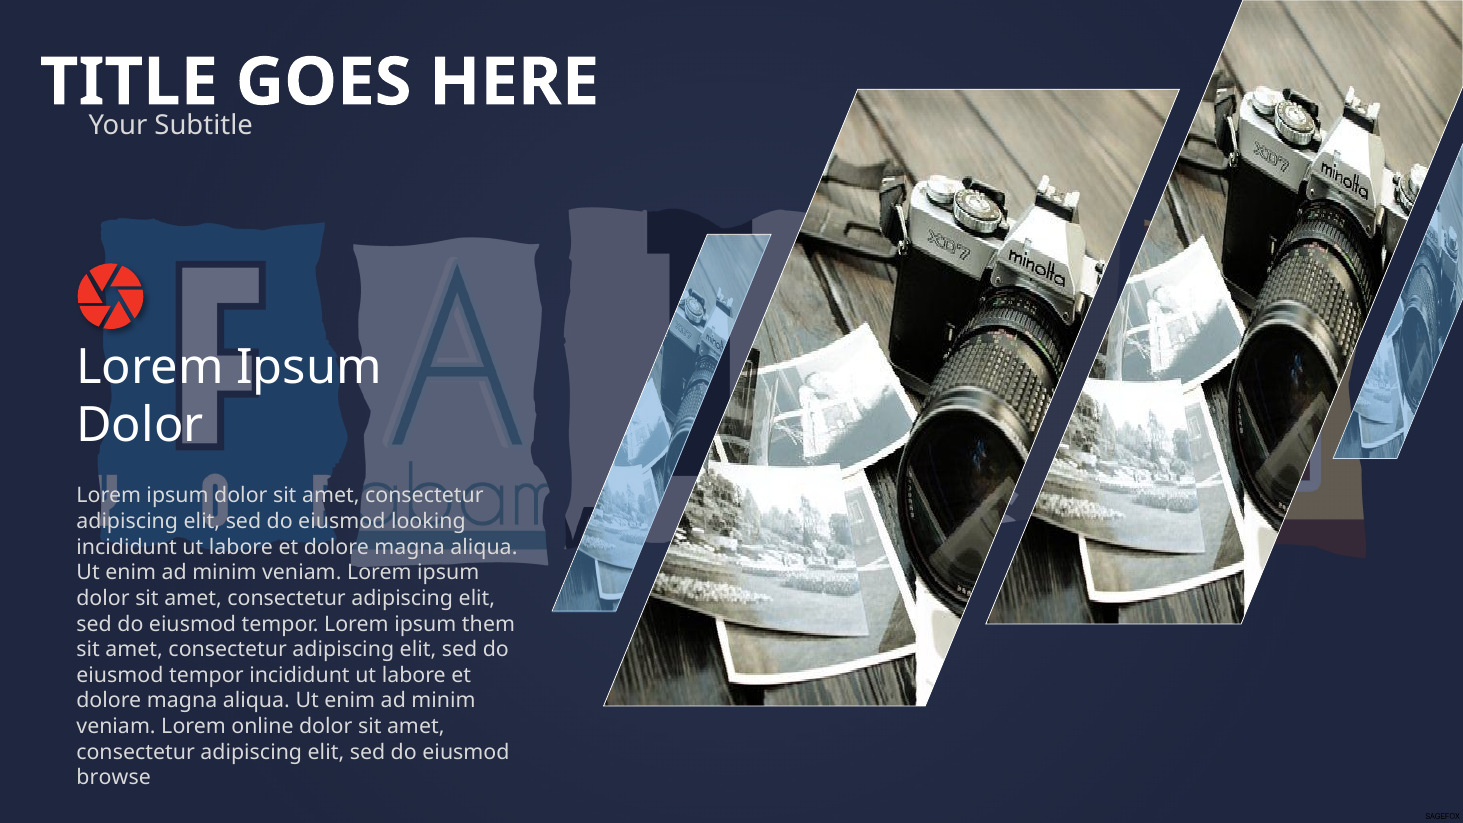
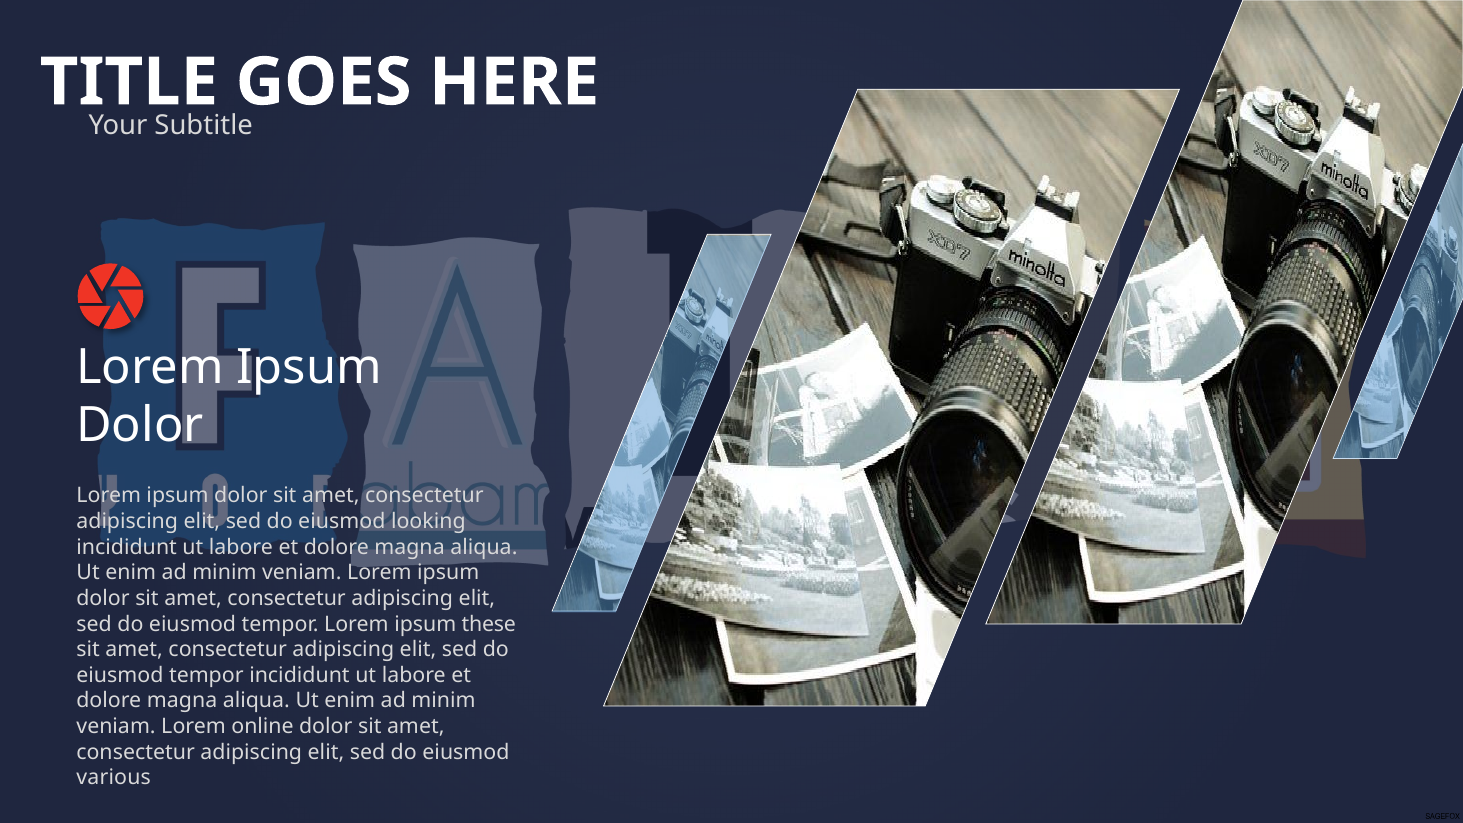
them: them -> these
browse: browse -> various
